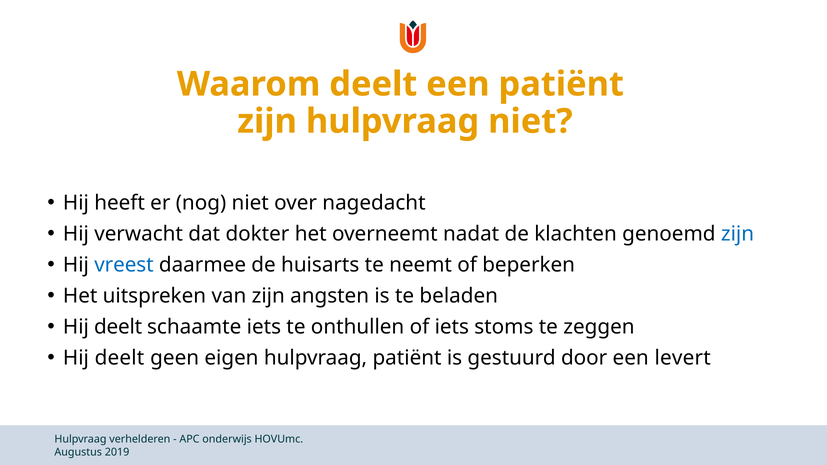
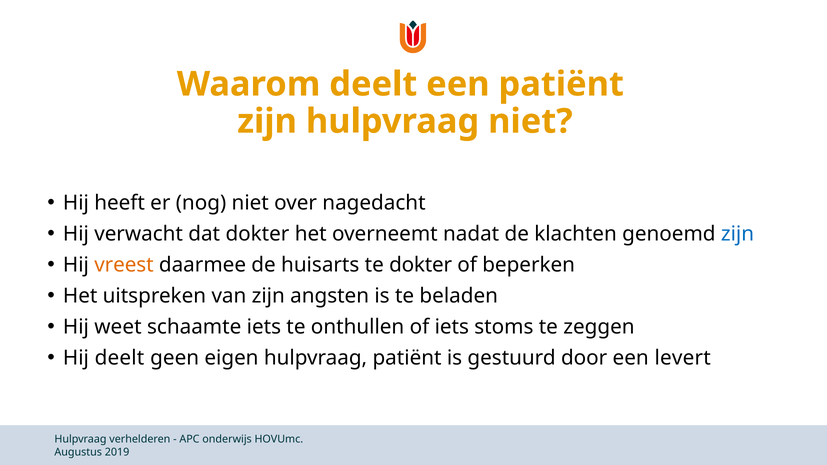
vreest colour: blue -> orange
te neemt: neemt -> dokter
deelt at (118, 327): deelt -> weet
